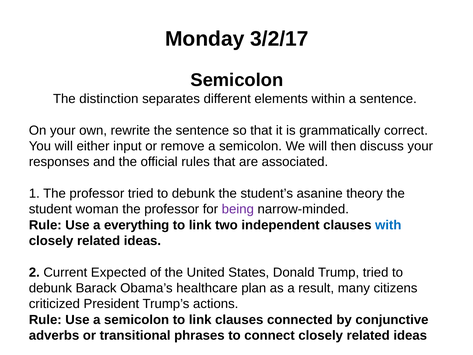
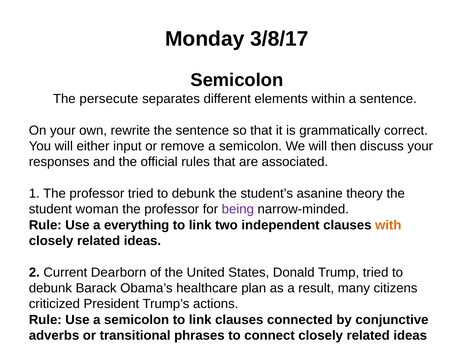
3/2/17: 3/2/17 -> 3/8/17
distinction: distinction -> persecute
with colour: blue -> orange
Expected: Expected -> Dearborn
